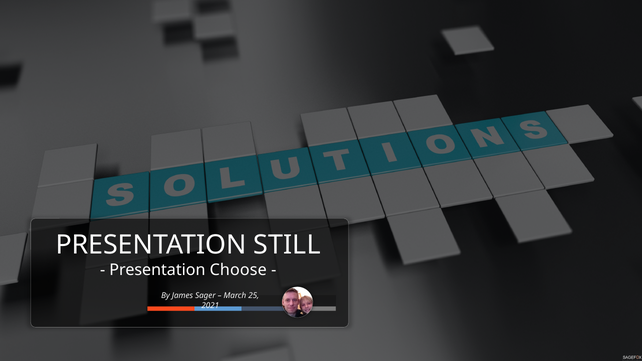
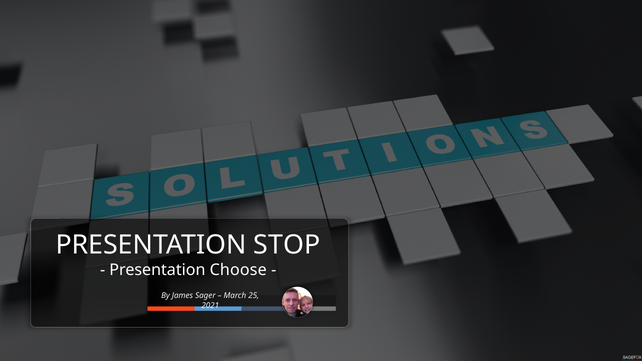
STILL: STILL -> STOP
